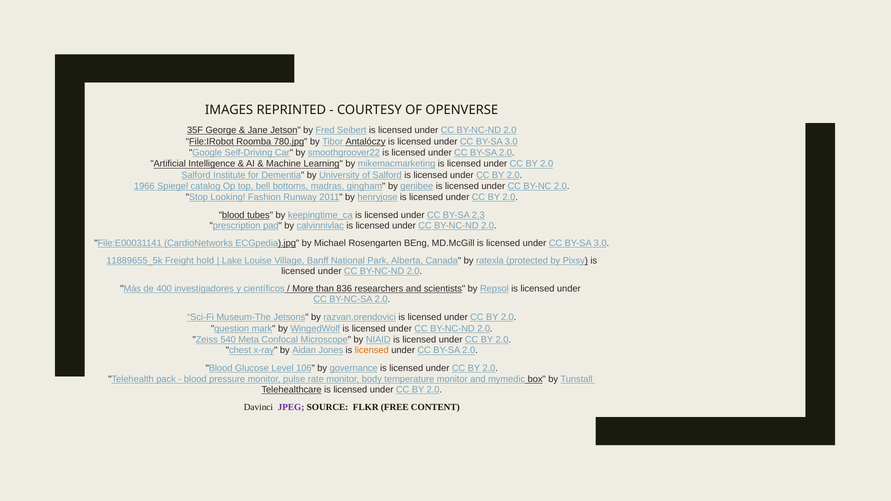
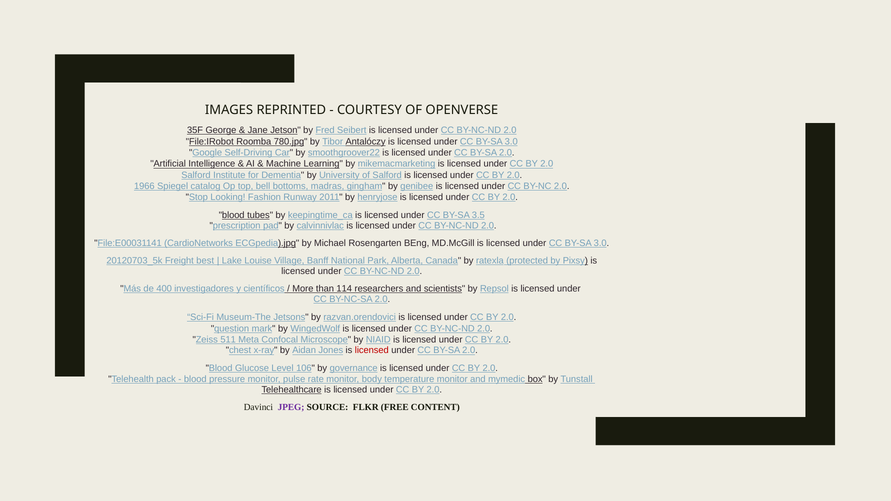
2.3: 2.3 -> 3.5
11889655_5k: 11889655_5k -> 20120703_5k
hold: hold -> best
836: 836 -> 114
540: 540 -> 511
licensed at (372, 351) colour: orange -> red
